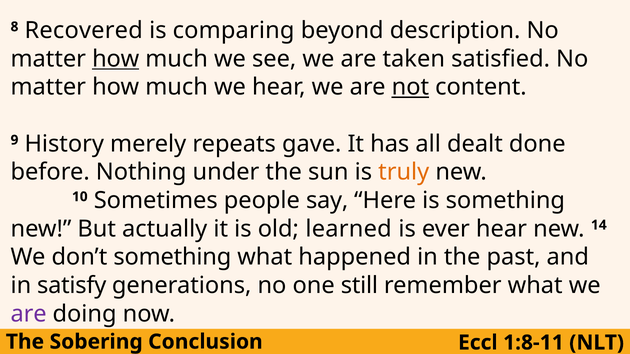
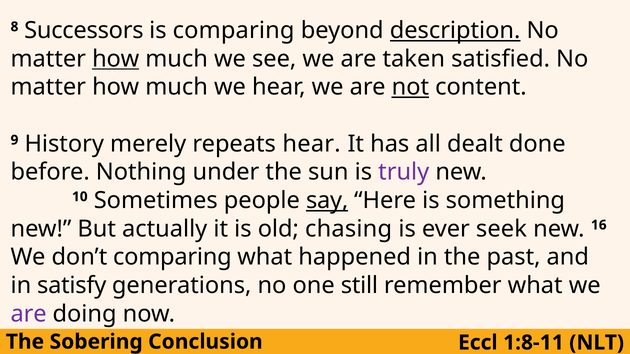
Recovered: Recovered -> Successors
description underline: none -> present
repeats gave: gave -> hear
truly colour: orange -> purple
say underline: none -> present
learned: learned -> chasing
ever hear: hear -> seek
14: 14 -> 16
don’t something: something -> comparing
